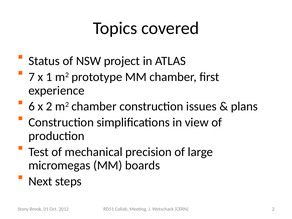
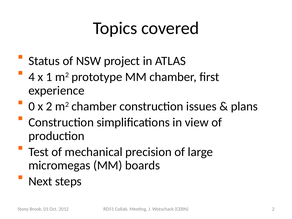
7: 7 -> 4
6: 6 -> 0
